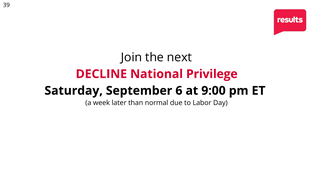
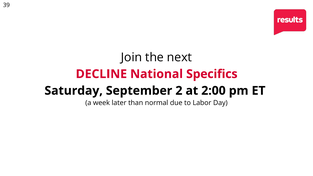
Privilege: Privilege -> Specifics
6: 6 -> 2
9:00: 9:00 -> 2:00
